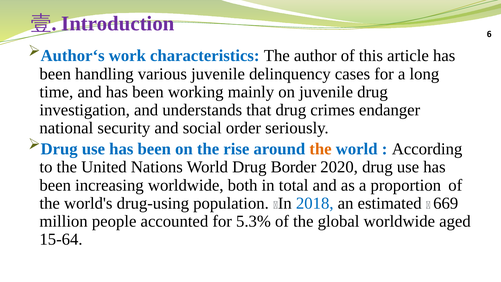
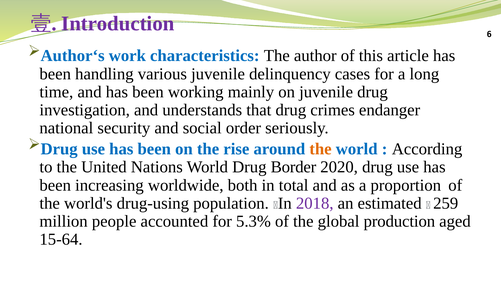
2018 colour: blue -> purple
669: 669 -> 259
global worldwide: worldwide -> production
